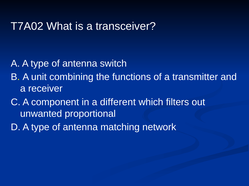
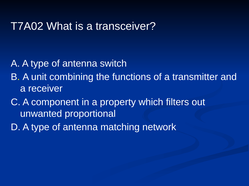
different: different -> property
